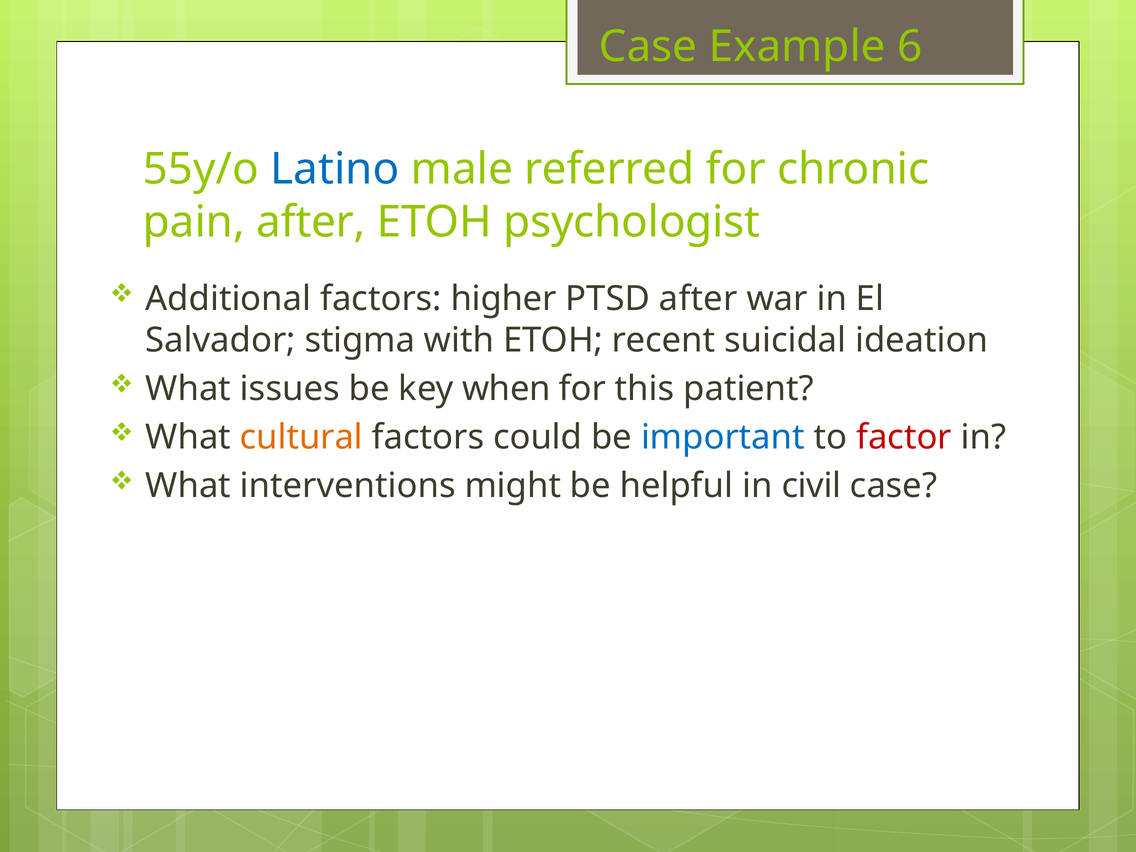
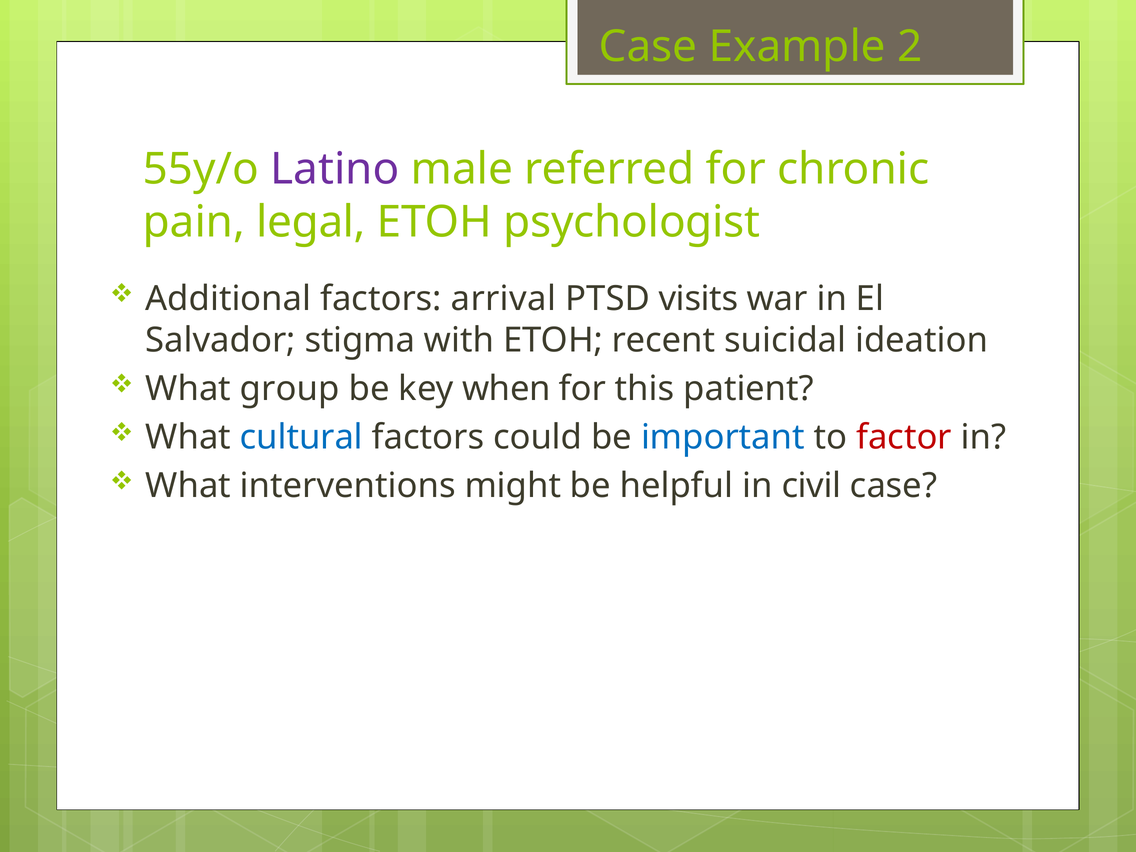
6: 6 -> 2
Latino colour: blue -> purple
pain after: after -> legal
higher: higher -> arrival
PTSD after: after -> visits
issues: issues -> group
cultural colour: orange -> blue
